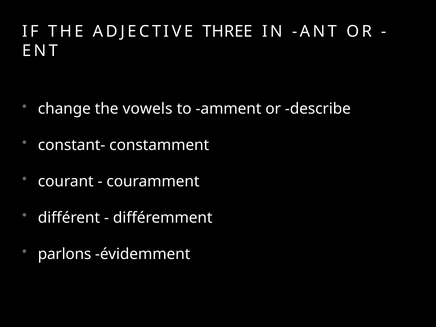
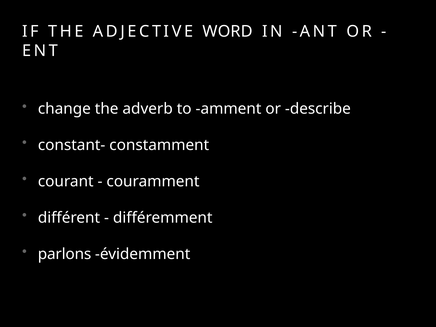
THREE: THREE -> WORD
vowels: vowels -> adverb
